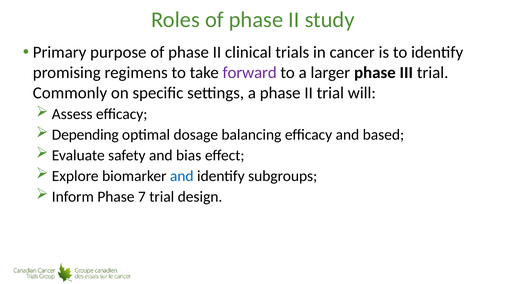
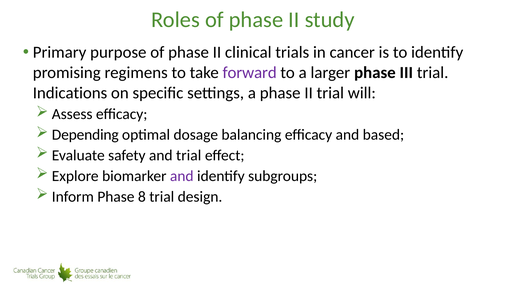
Commonly: Commonly -> Indications
and bias: bias -> trial
and at (182, 176) colour: blue -> purple
7: 7 -> 8
